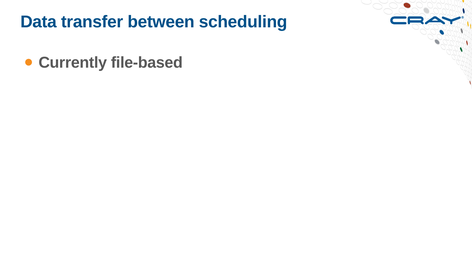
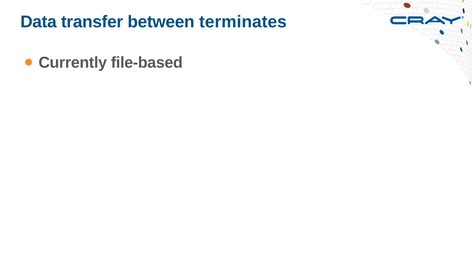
scheduling: scheduling -> terminates
